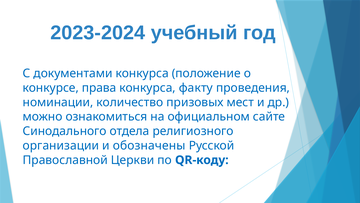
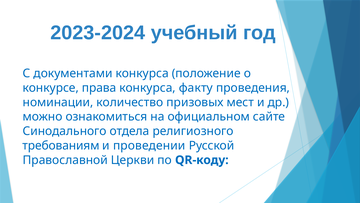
организации: организации -> требованиям
обозначены: обозначены -> проведении
